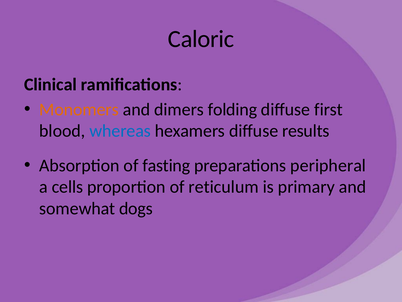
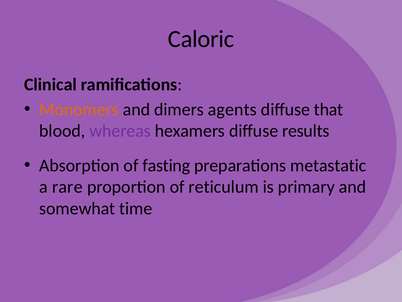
folding: folding -> agents
first: first -> that
whereas colour: blue -> purple
peripheral: peripheral -> metastatic
cells: cells -> rare
dogs: dogs -> time
